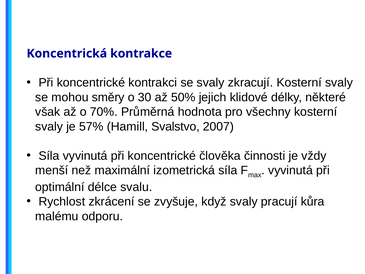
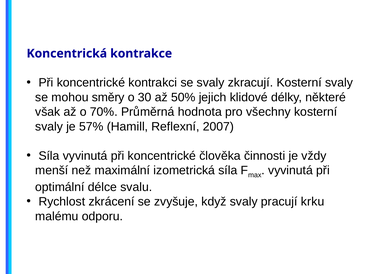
Svalstvo: Svalstvo -> Reflexní
kůra: kůra -> krku
